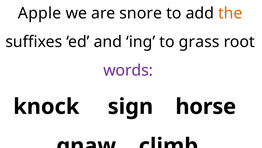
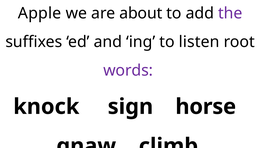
snore: snore -> about
the colour: orange -> purple
grass: grass -> listen
